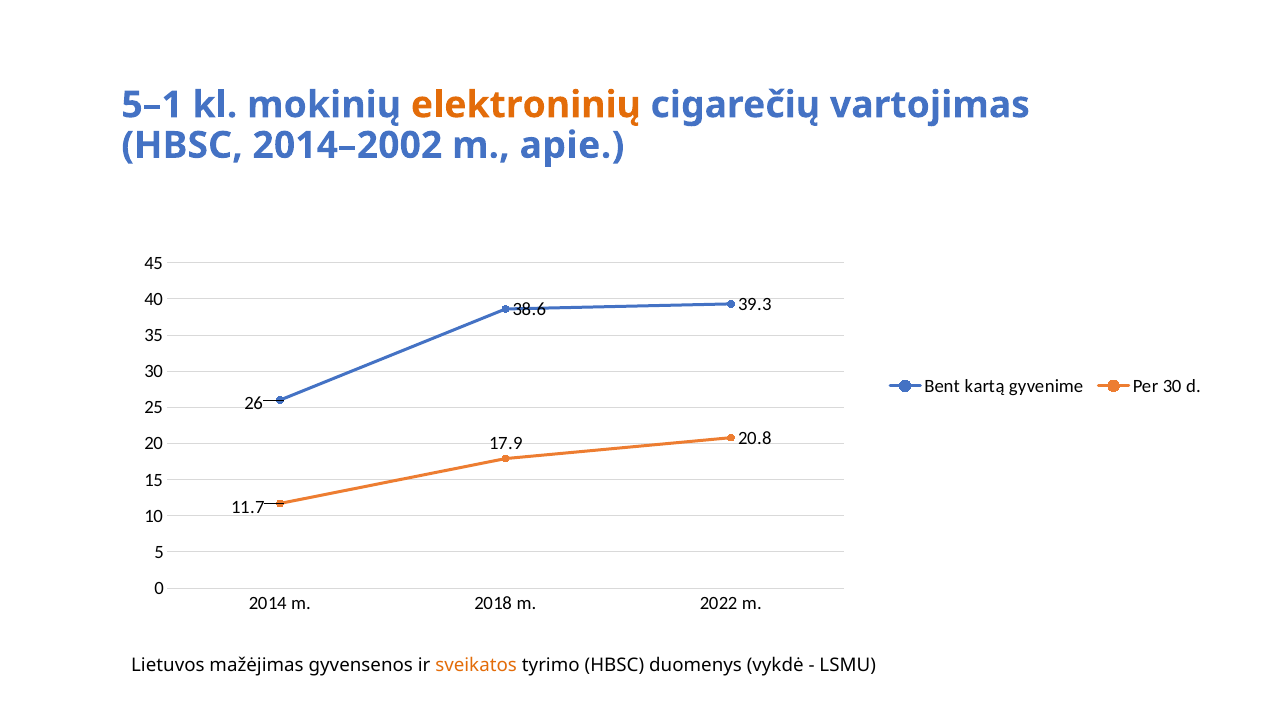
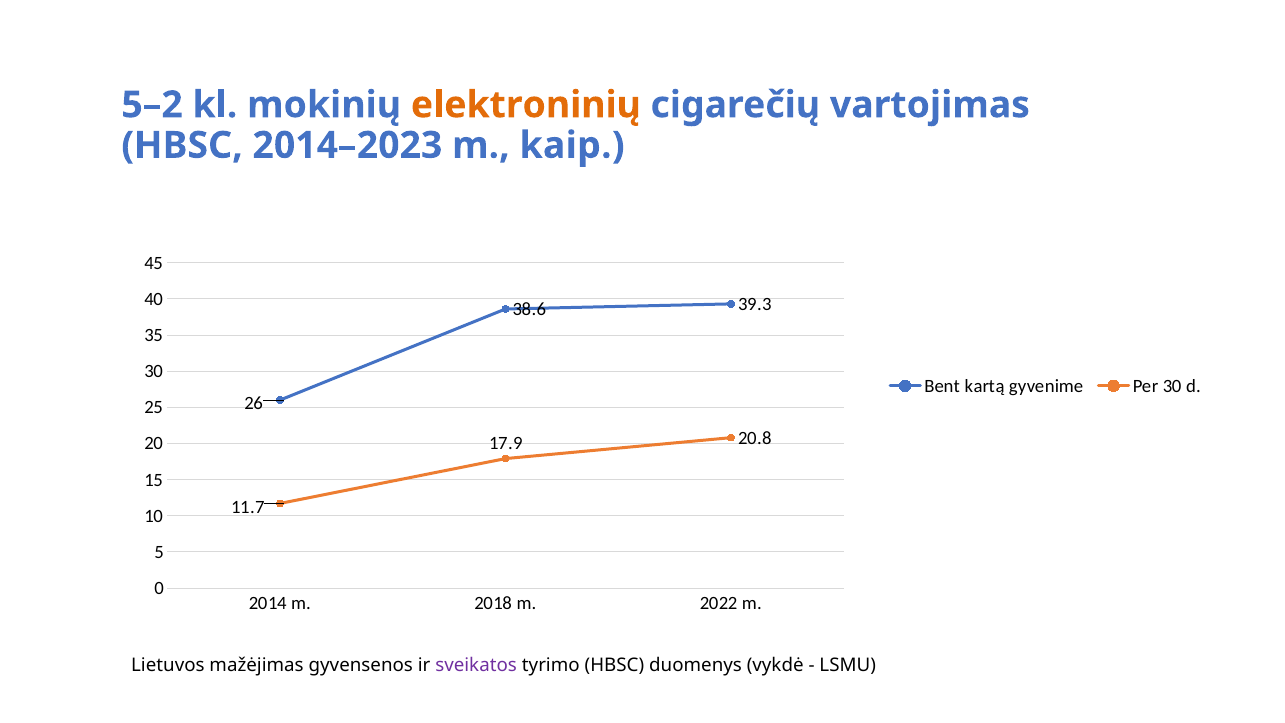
5–1: 5–1 -> 5–2
2014–2002: 2014–2002 -> 2014–2023
apie: apie -> kaip
sveikatos colour: orange -> purple
